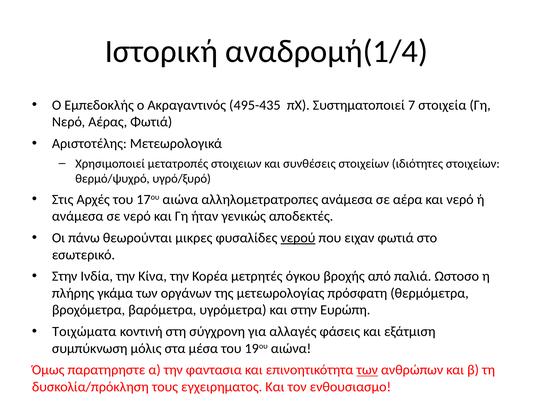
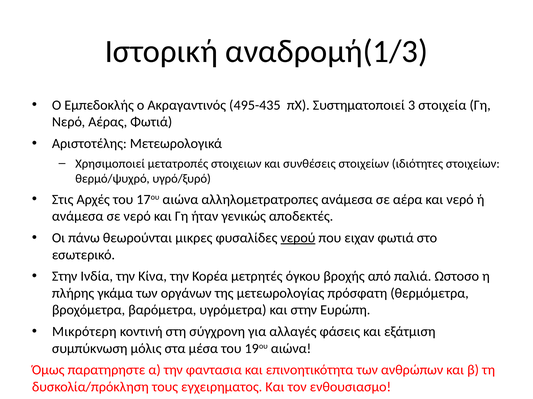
αναδρομή(1/4: αναδρομή(1/4 -> αναδρομή(1/3
7: 7 -> 3
Τοιχώματα: Τοιχώματα -> Μικρότερη
των at (367, 371) underline: present -> none
